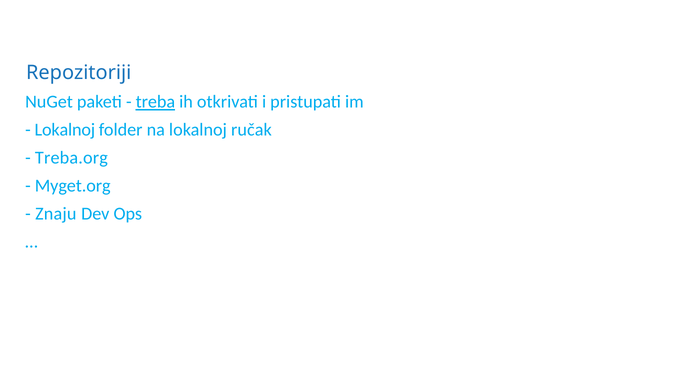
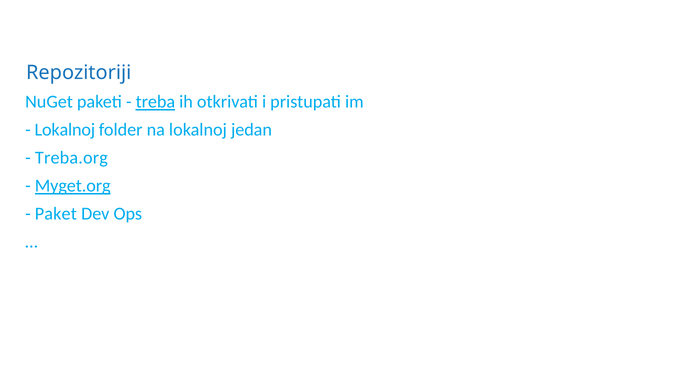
ručak: ručak -> jedan
Myget.org underline: none -> present
Znaju: Znaju -> Paket
